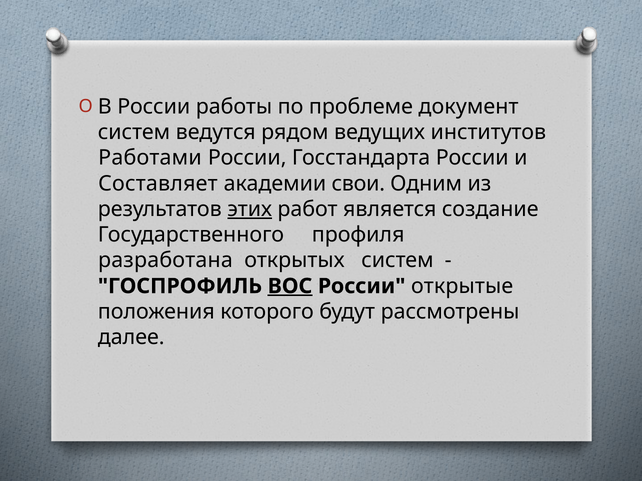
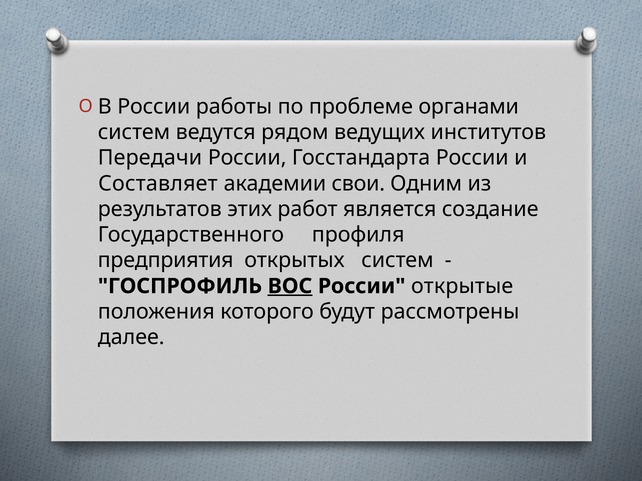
документ: документ -> органами
Работами: Работами -> Передачи
этих underline: present -> none
разработана: разработана -> предприятия
